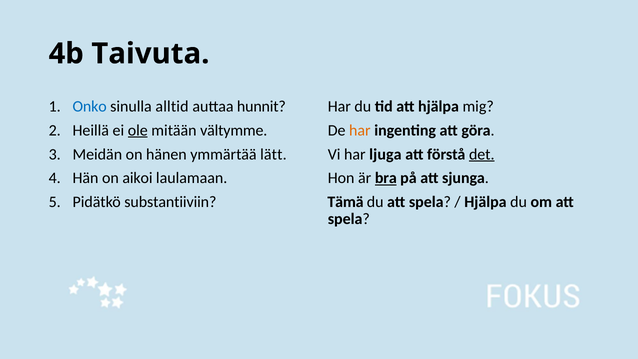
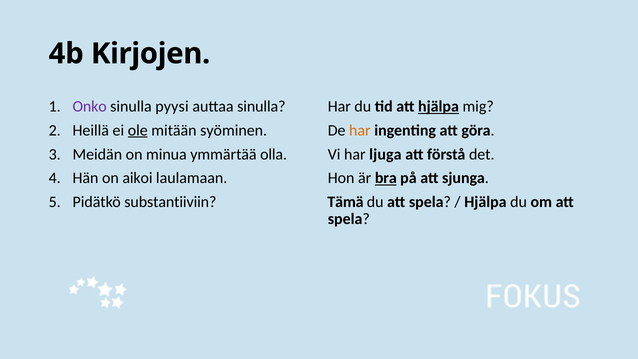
Taivuta: Taivuta -> Kirjojen
Onko colour: blue -> purple
alltid: alltid -> pyysi
auttaa hunnit: hunnit -> sinulla
hjälpa at (438, 106) underline: none -> present
vältymme: vältymme -> syöminen
hänen: hänen -> minua
lätt: lätt -> olla
det underline: present -> none
